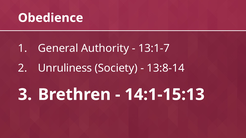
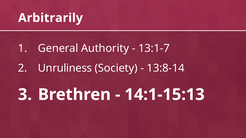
Obedience: Obedience -> Arbitrarily
